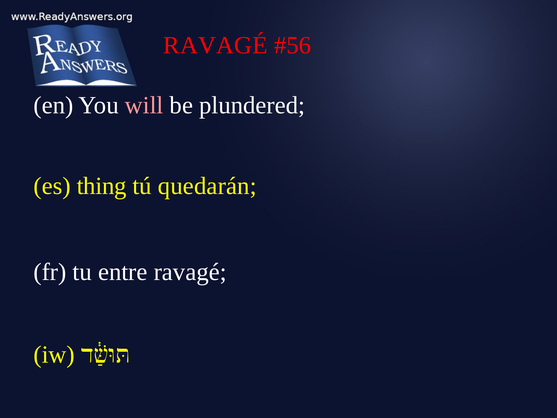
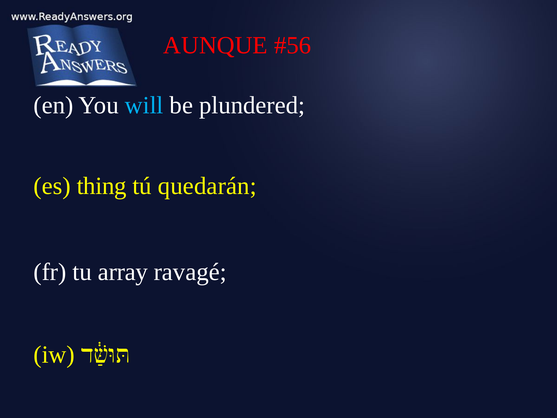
RAVAGÉ at (215, 45): RAVAGÉ -> AUNQUE
will colour: pink -> light blue
entre: entre -> array
